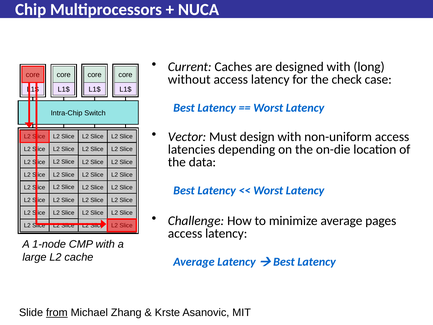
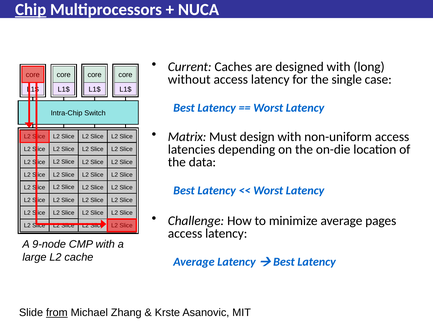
Chip underline: none -> present
check: check -> single
Vector: Vector -> Matrix
1-node: 1-node -> 9-node
